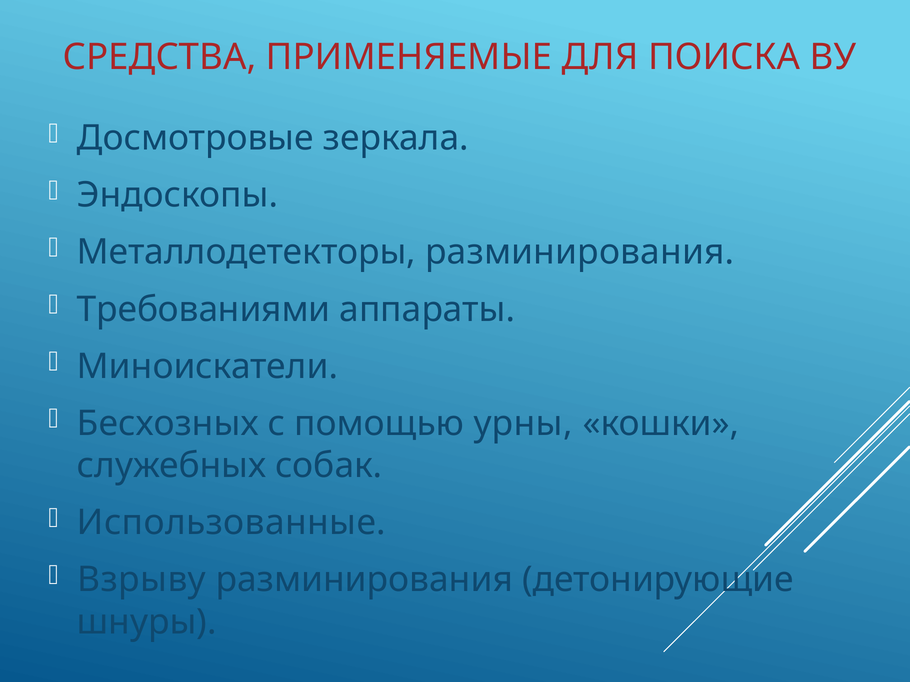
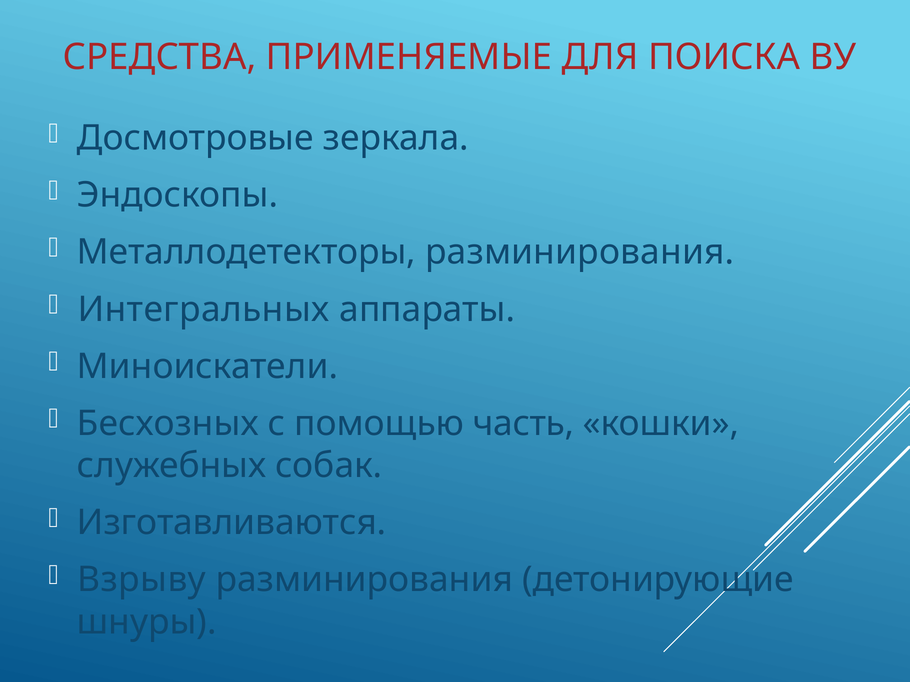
Требованиями: Требованиями -> Интегральных
урны: урны -> часть
Использованные: Использованные -> Изготавливаются
